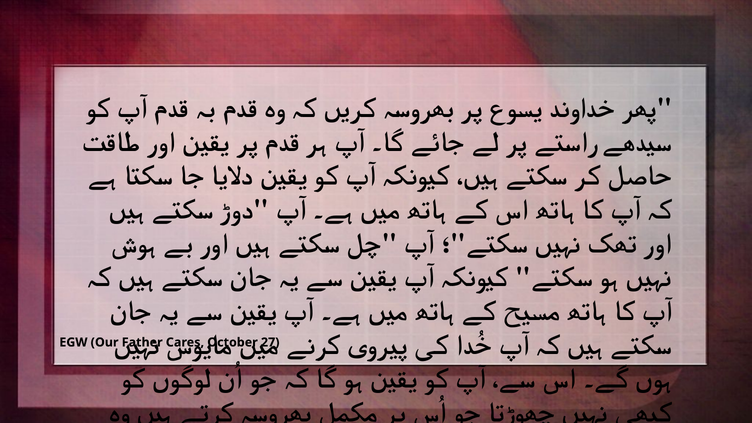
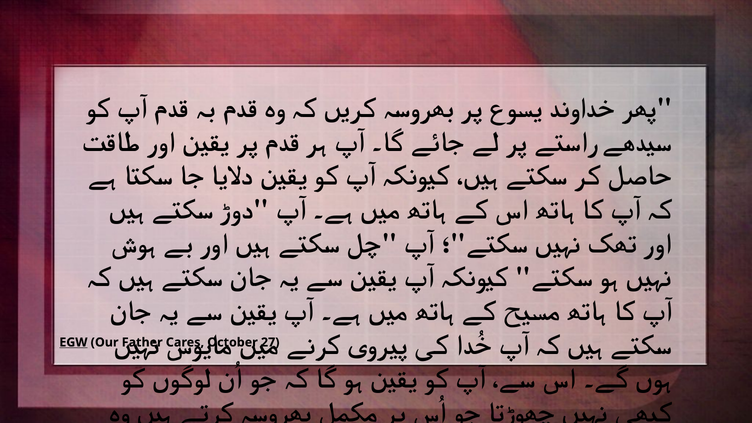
EGW underline: none -> present
